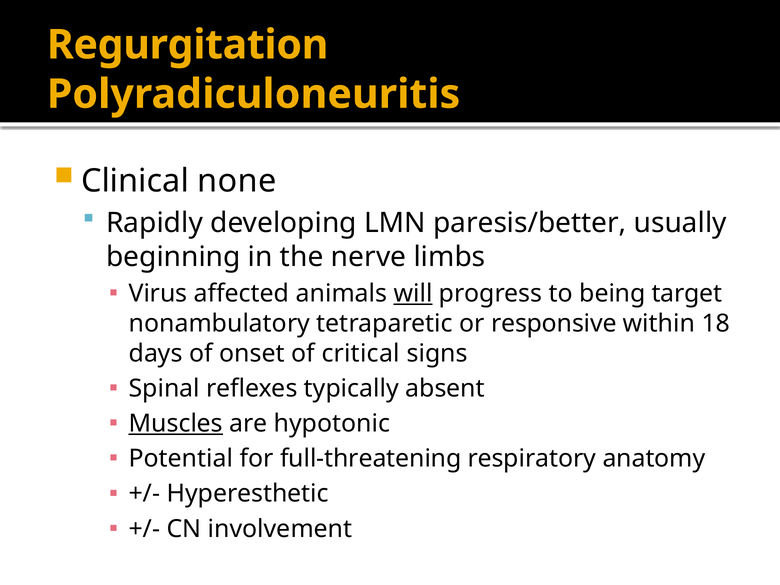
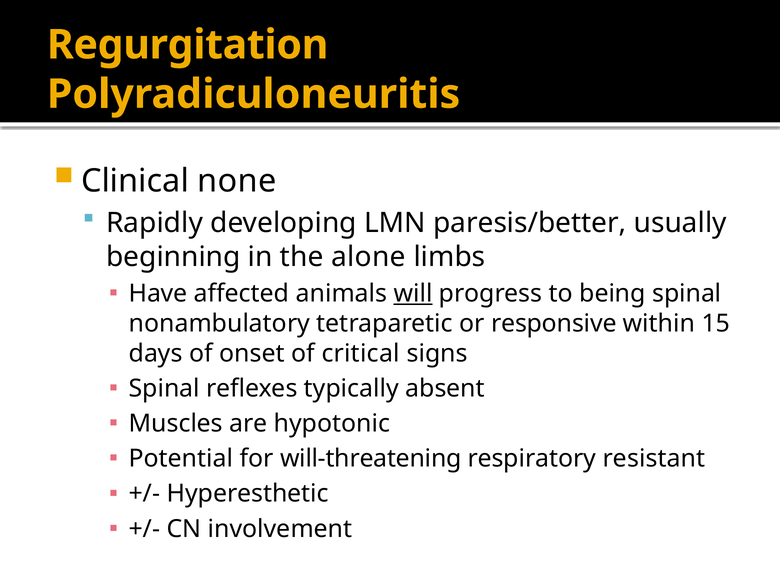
nerve: nerve -> alone
Virus: Virus -> Have
being target: target -> spinal
18: 18 -> 15
Muscles underline: present -> none
full-threatening: full-threatening -> will-threatening
anatomy: anatomy -> resistant
